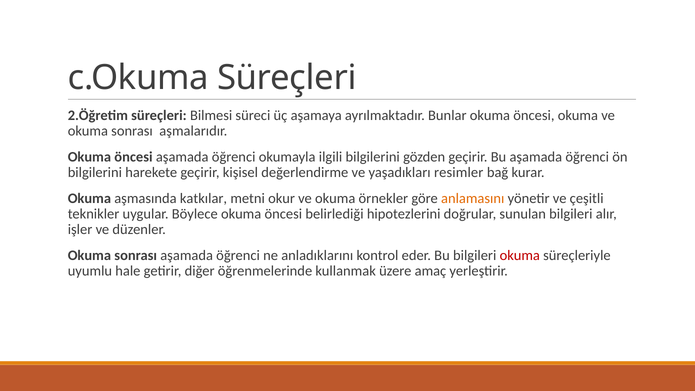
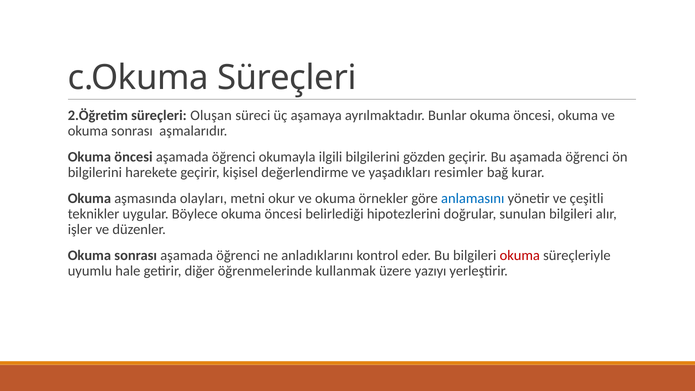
Bilmesi: Bilmesi -> Oluşan
katkılar: katkılar -> olayları
anlamasını colour: orange -> blue
amaç: amaç -> yazıyı
